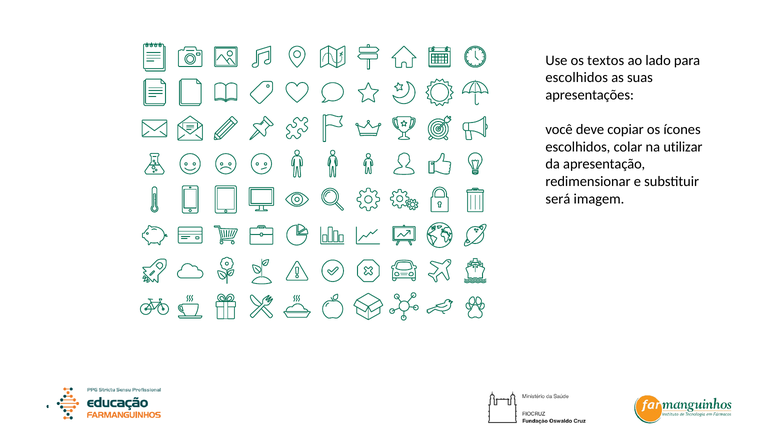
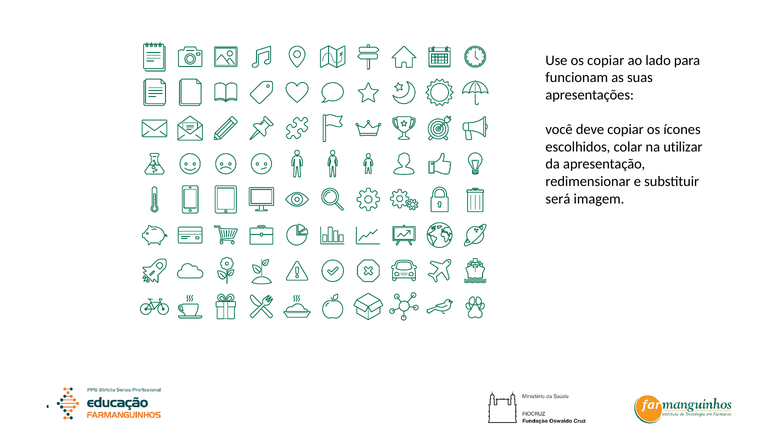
os textos: textos -> copiar
escolhidos at (577, 77): escolhidos -> funcionam
